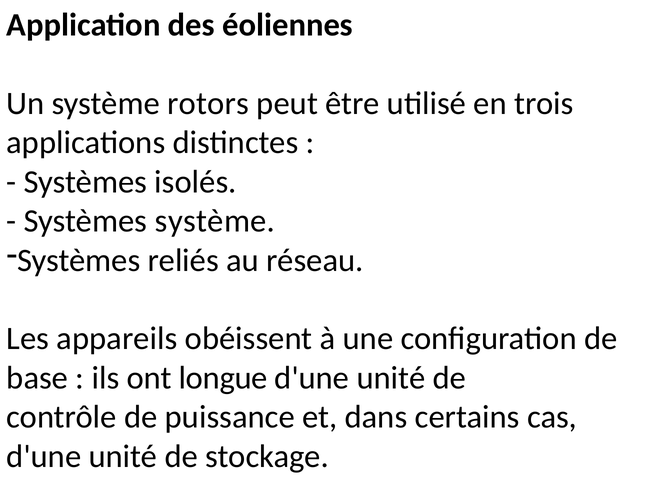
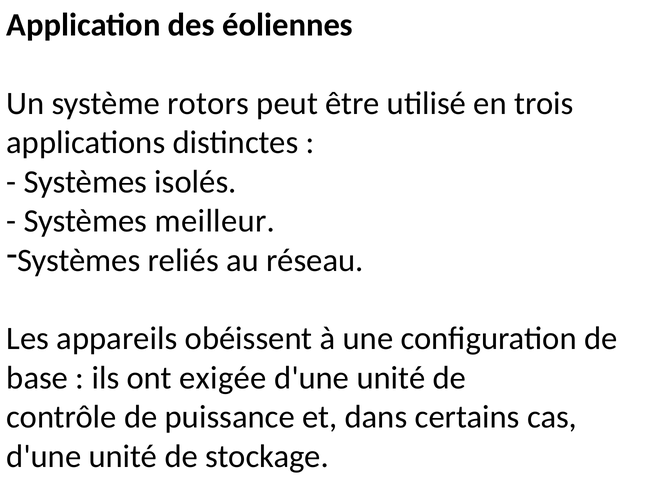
Systèmes système: système -> meilleur
longue: longue -> exigée
